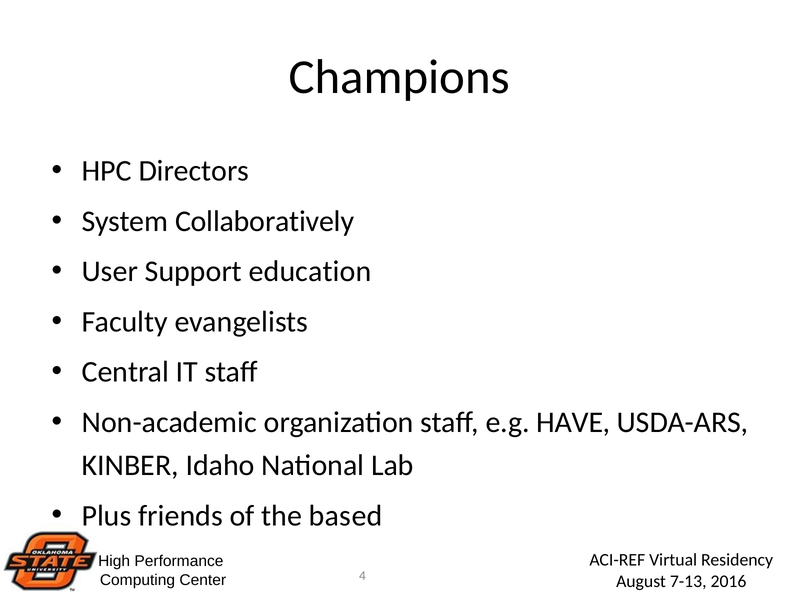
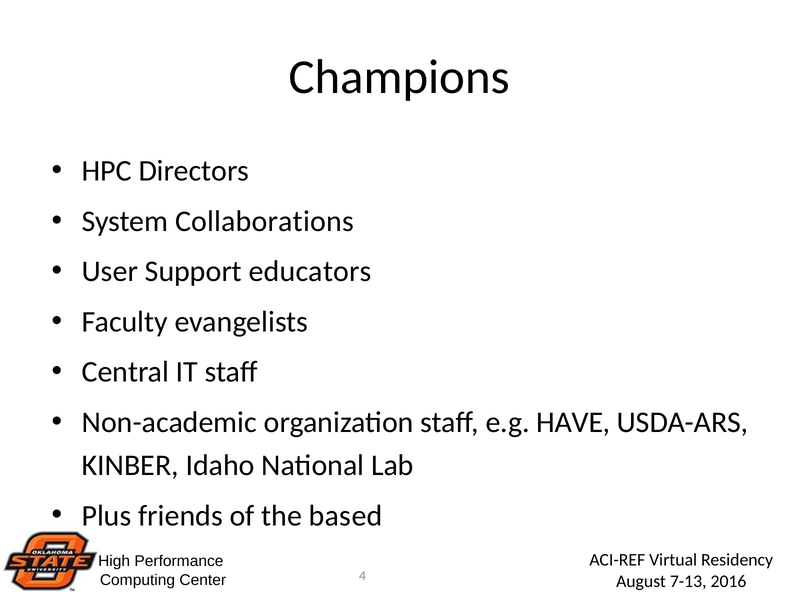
Collaboratively: Collaboratively -> Collaborations
education: education -> educators
